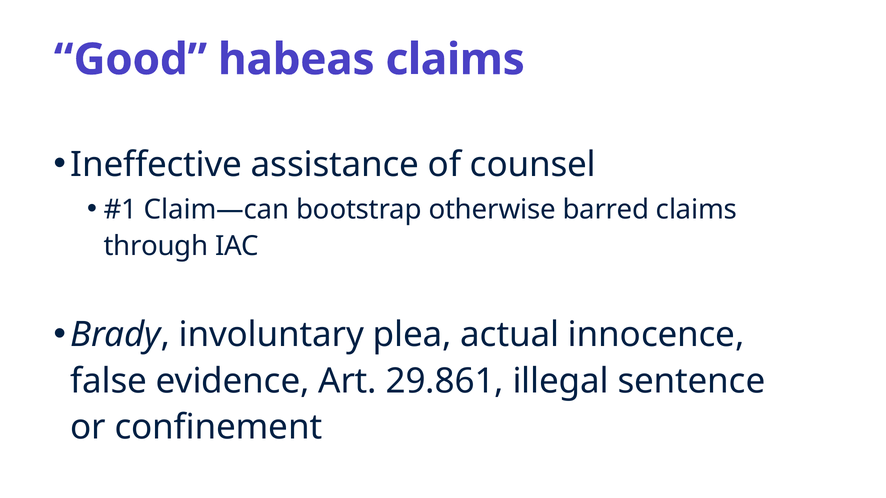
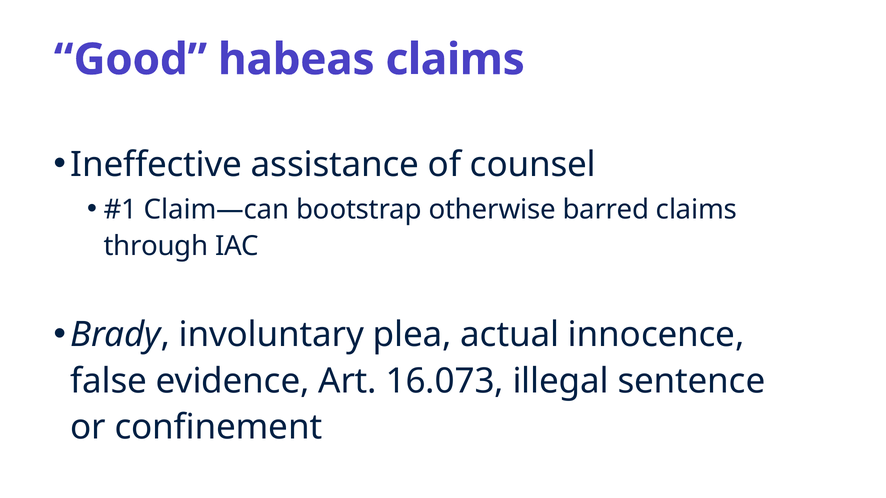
29.861: 29.861 -> 16.073
